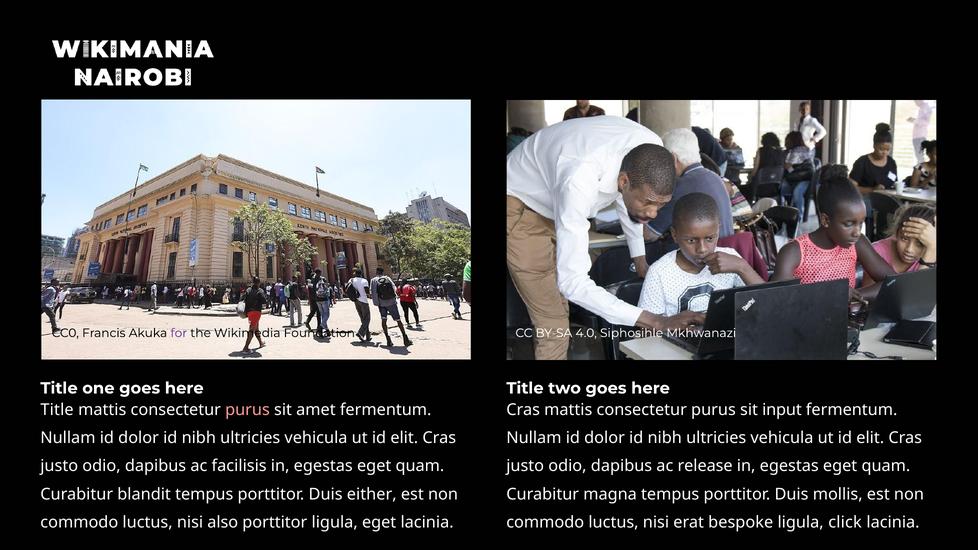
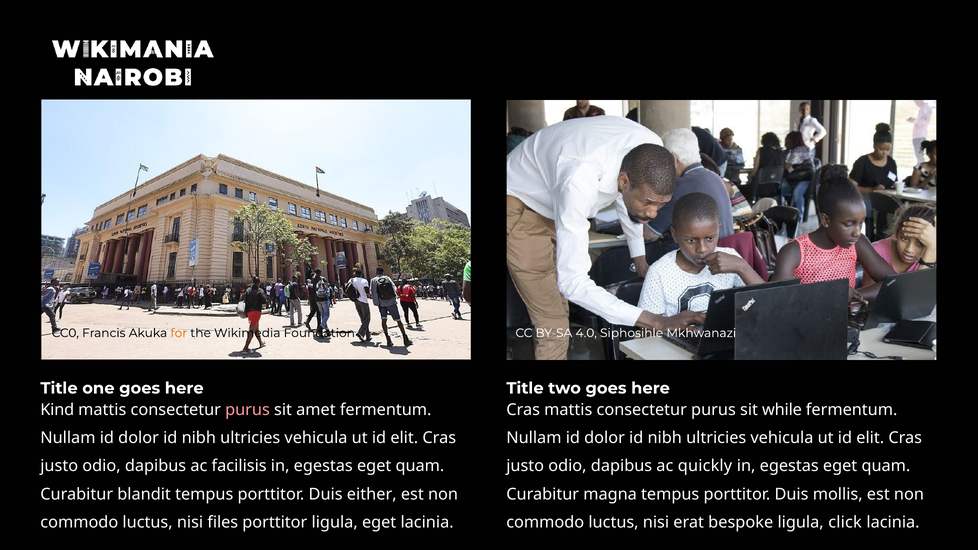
for colour: purple -> orange
Title at (57, 410): Title -> Kind
input: input -> while
release: release -> quickly
also: also -> files
